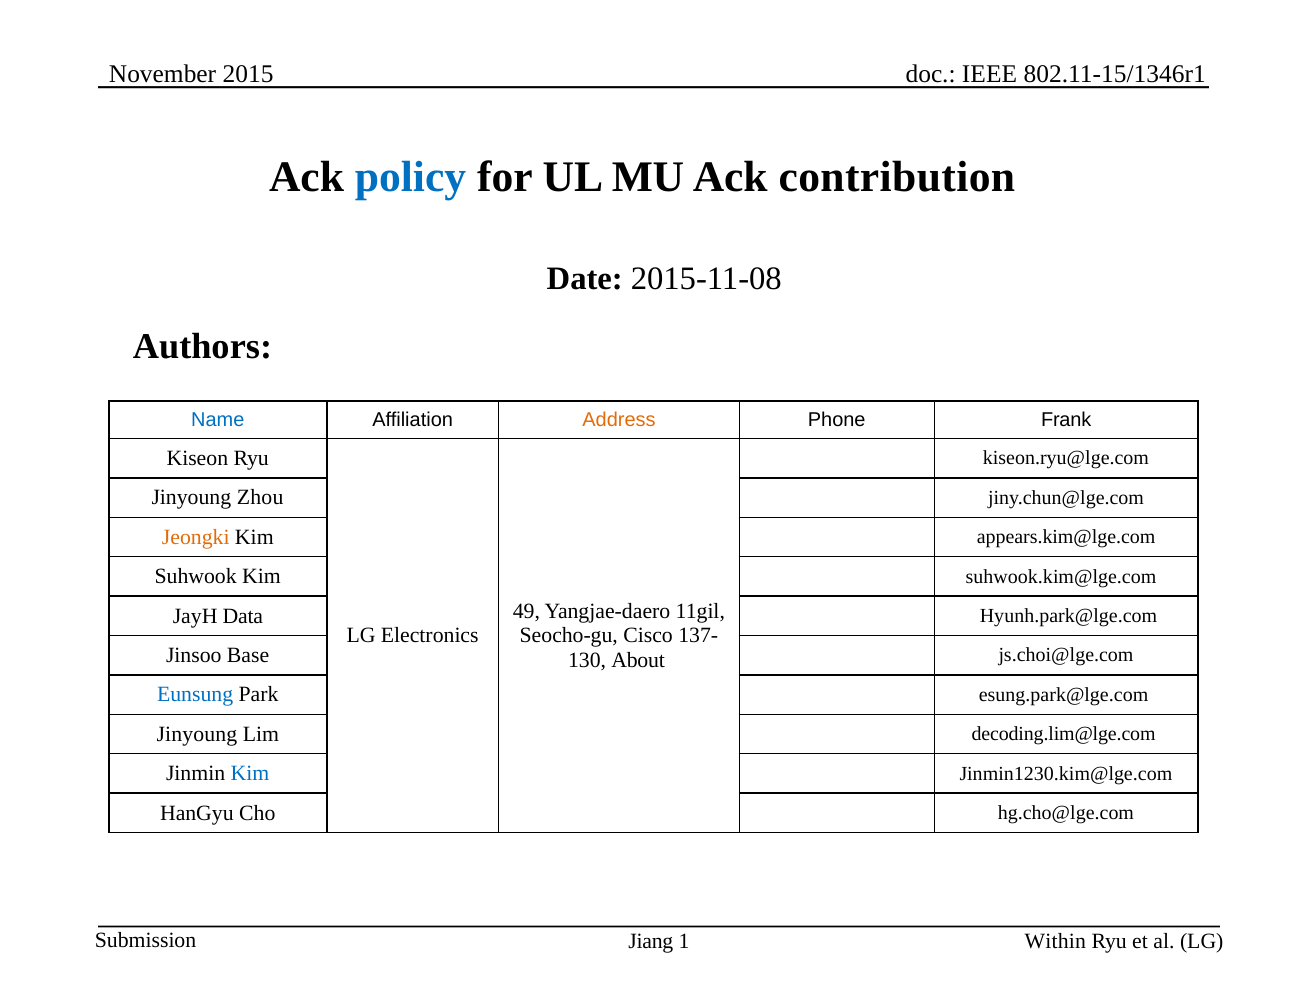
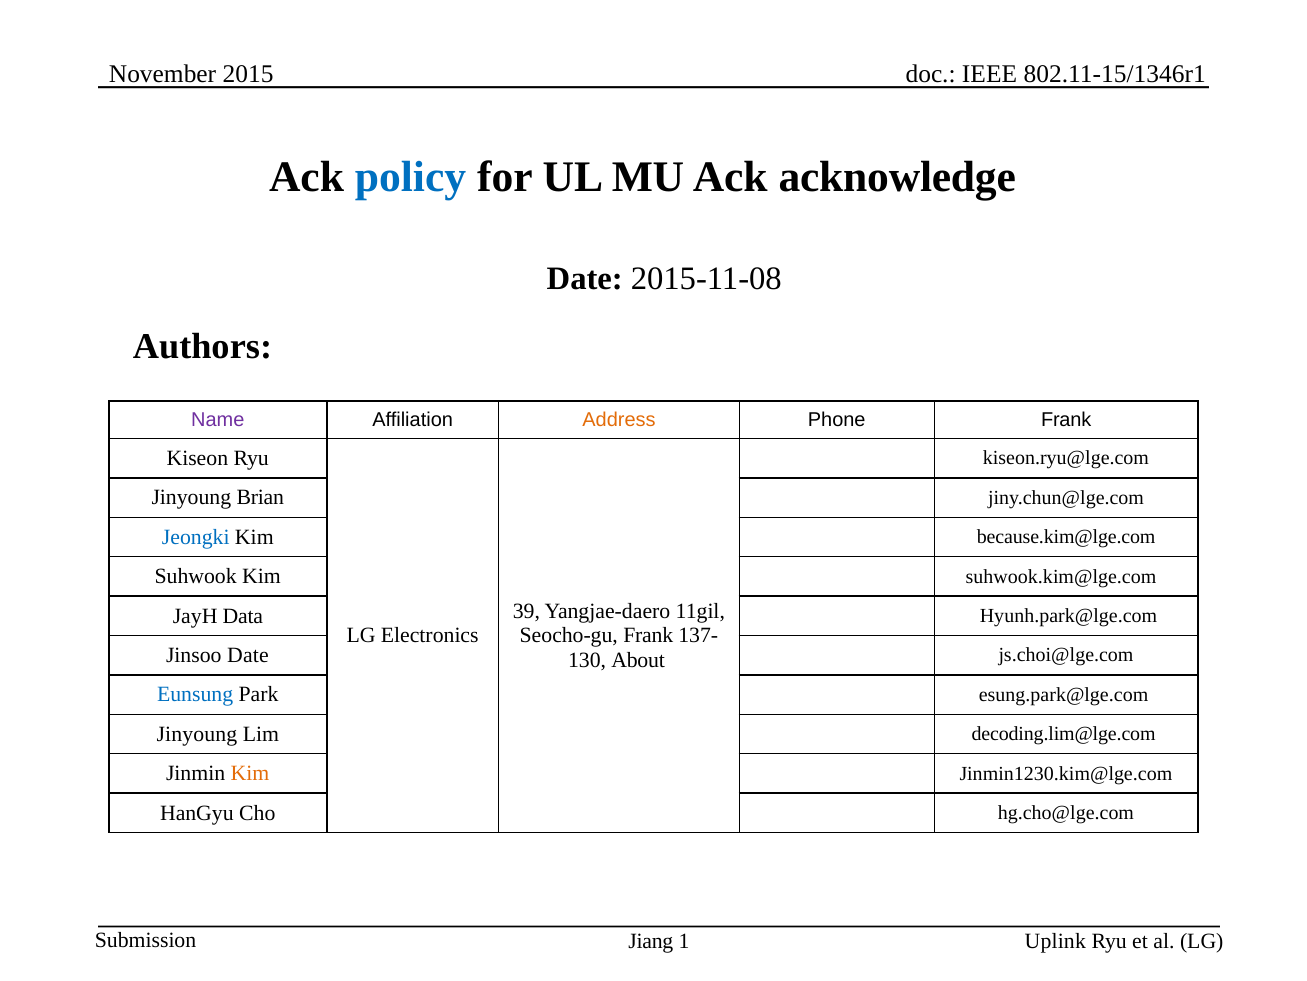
contribution: contribution -> acknowledge
Name colour: blue -> purple
Zhou: Zhou -> Brian
Jeongki colour: orange -> blue
appears.kim@lge.com: appears.kim@lge.com -> because.kim@lge.com
49: 49 -> 39
Seocho-gu Cisco: Cisco -> Frank
Jinsoo Base: Base -> Date
Kim at (250, 773) colour: blue -> orange
Within: Within -> Uplink
